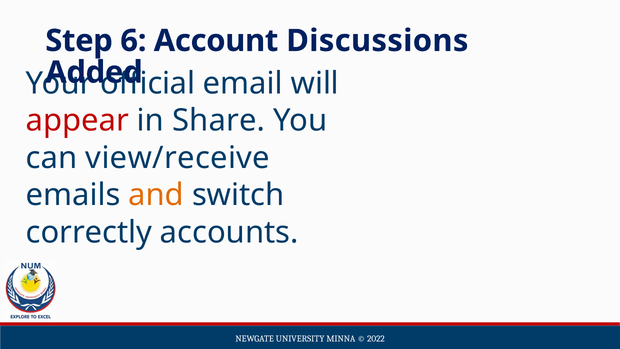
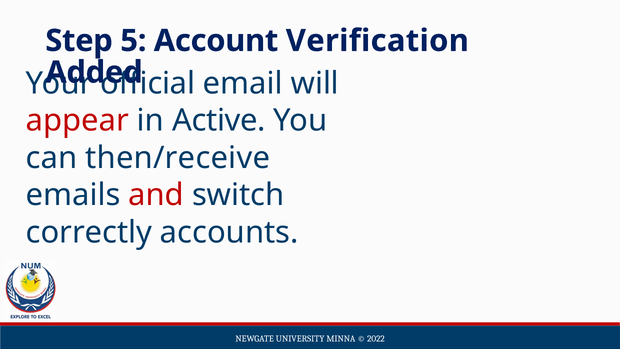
6: 6 -> 5
Discussions: Discussions -> Verification
Share: Share -> Active
view/receive: view/receive -> then/receive
and colour: orange -> red
